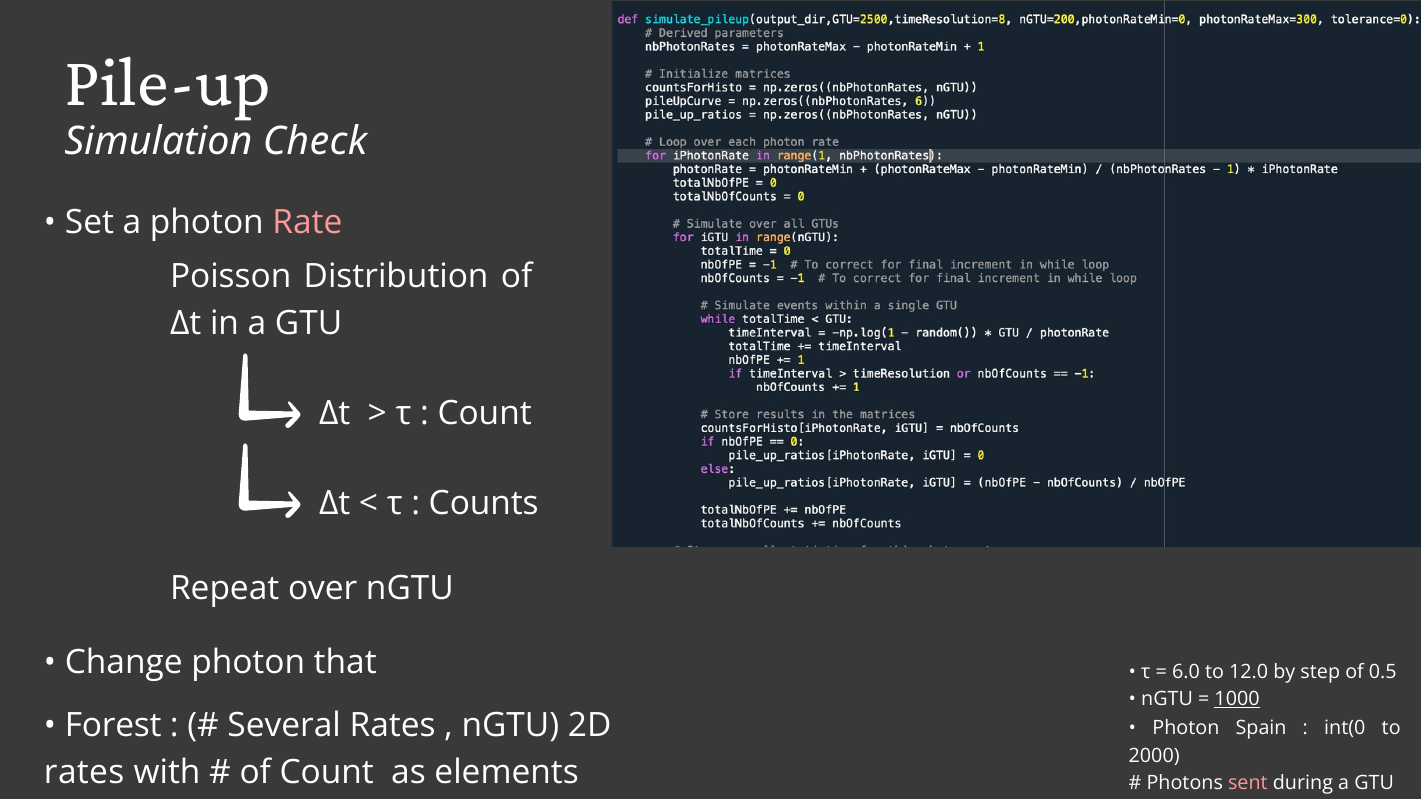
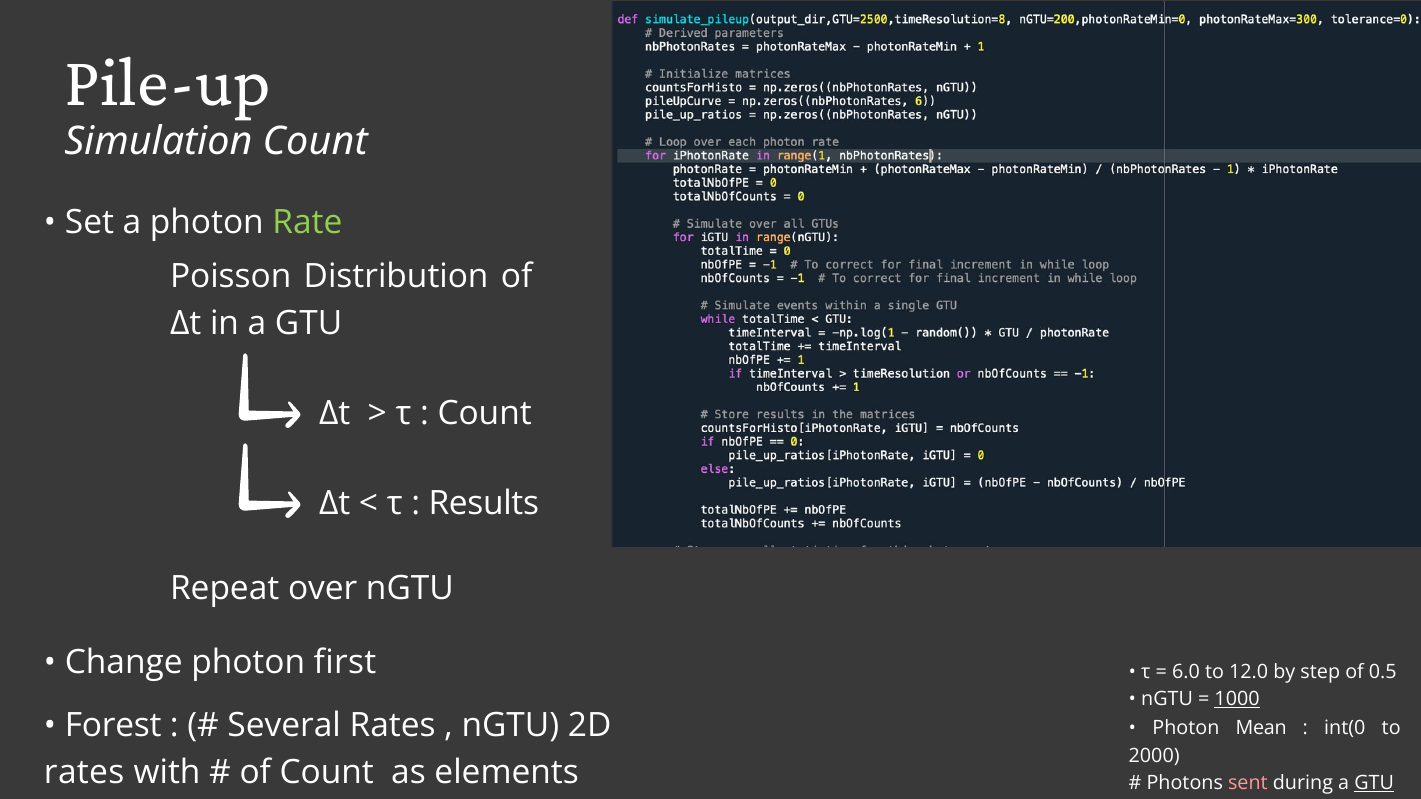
Simulation Check: Check -> Count
Rate colour: pink -> light green
Counts: Counts -> Results
that: that -> first
Spain: Spain -> Mean
GTU at (1374, 784) underline: none -> present
